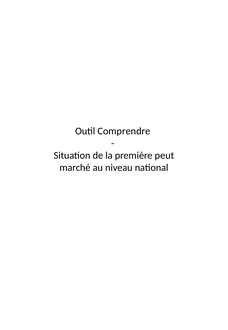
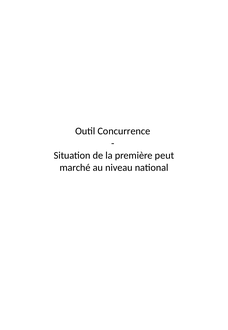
Comprendre: Comprendre -> Concurrence
